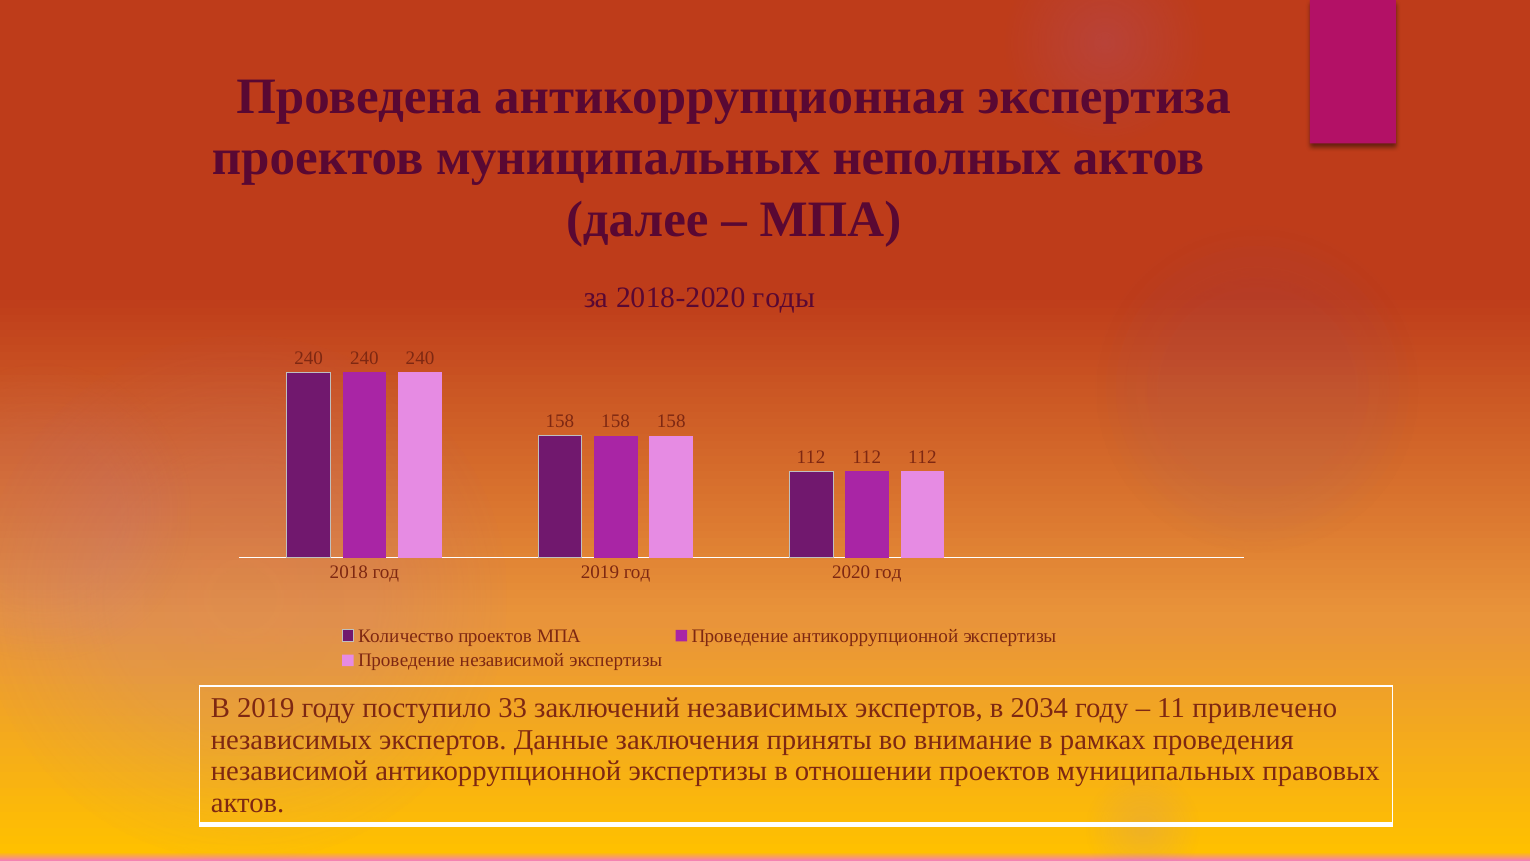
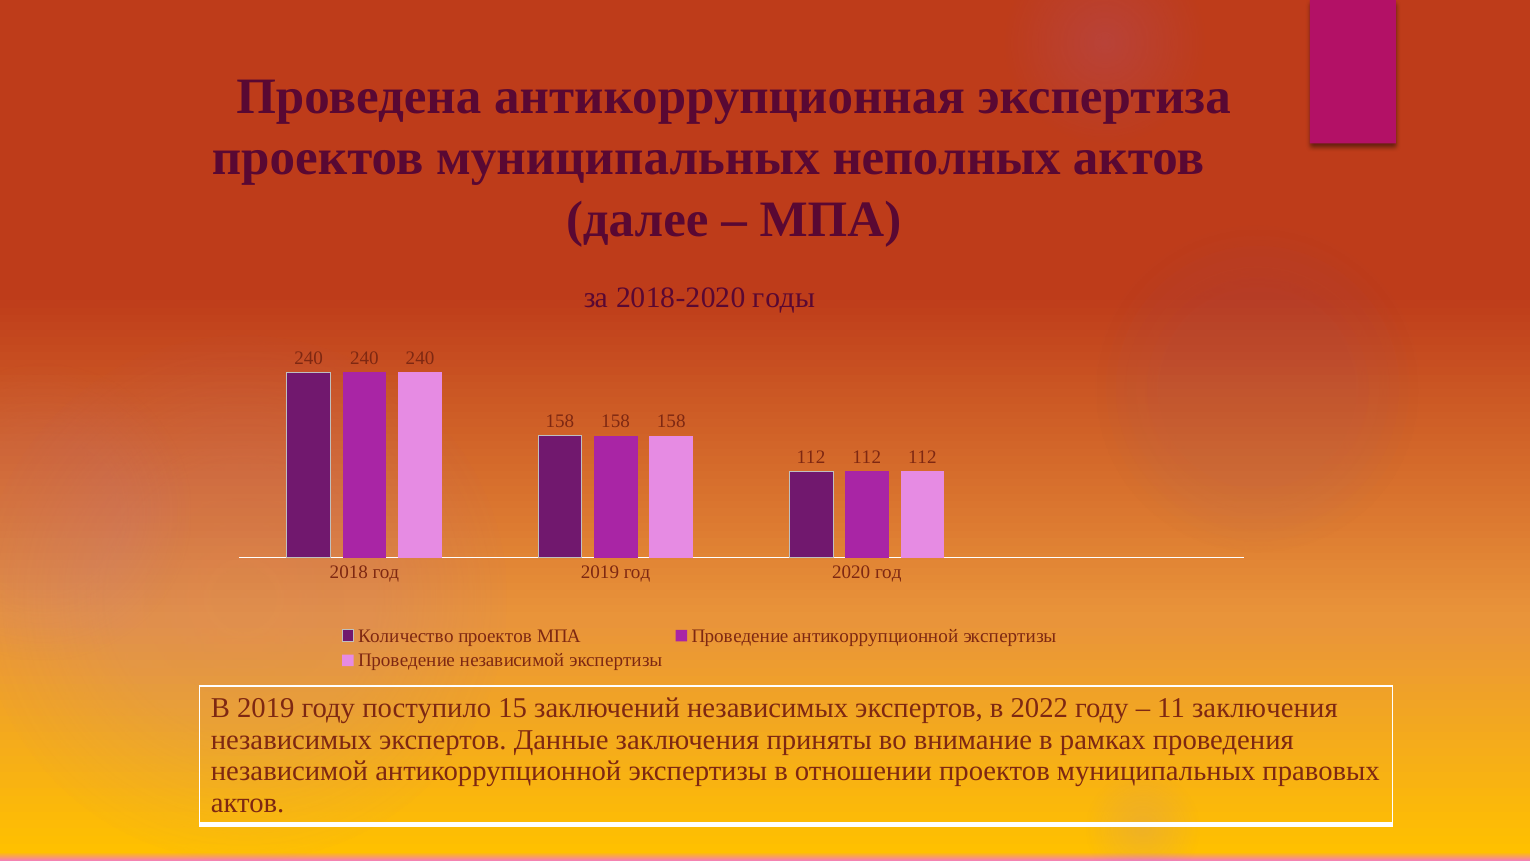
33: 33 -> 15
2034: 2034 -> 2022
11 привлечено: привлечено -> заключения
